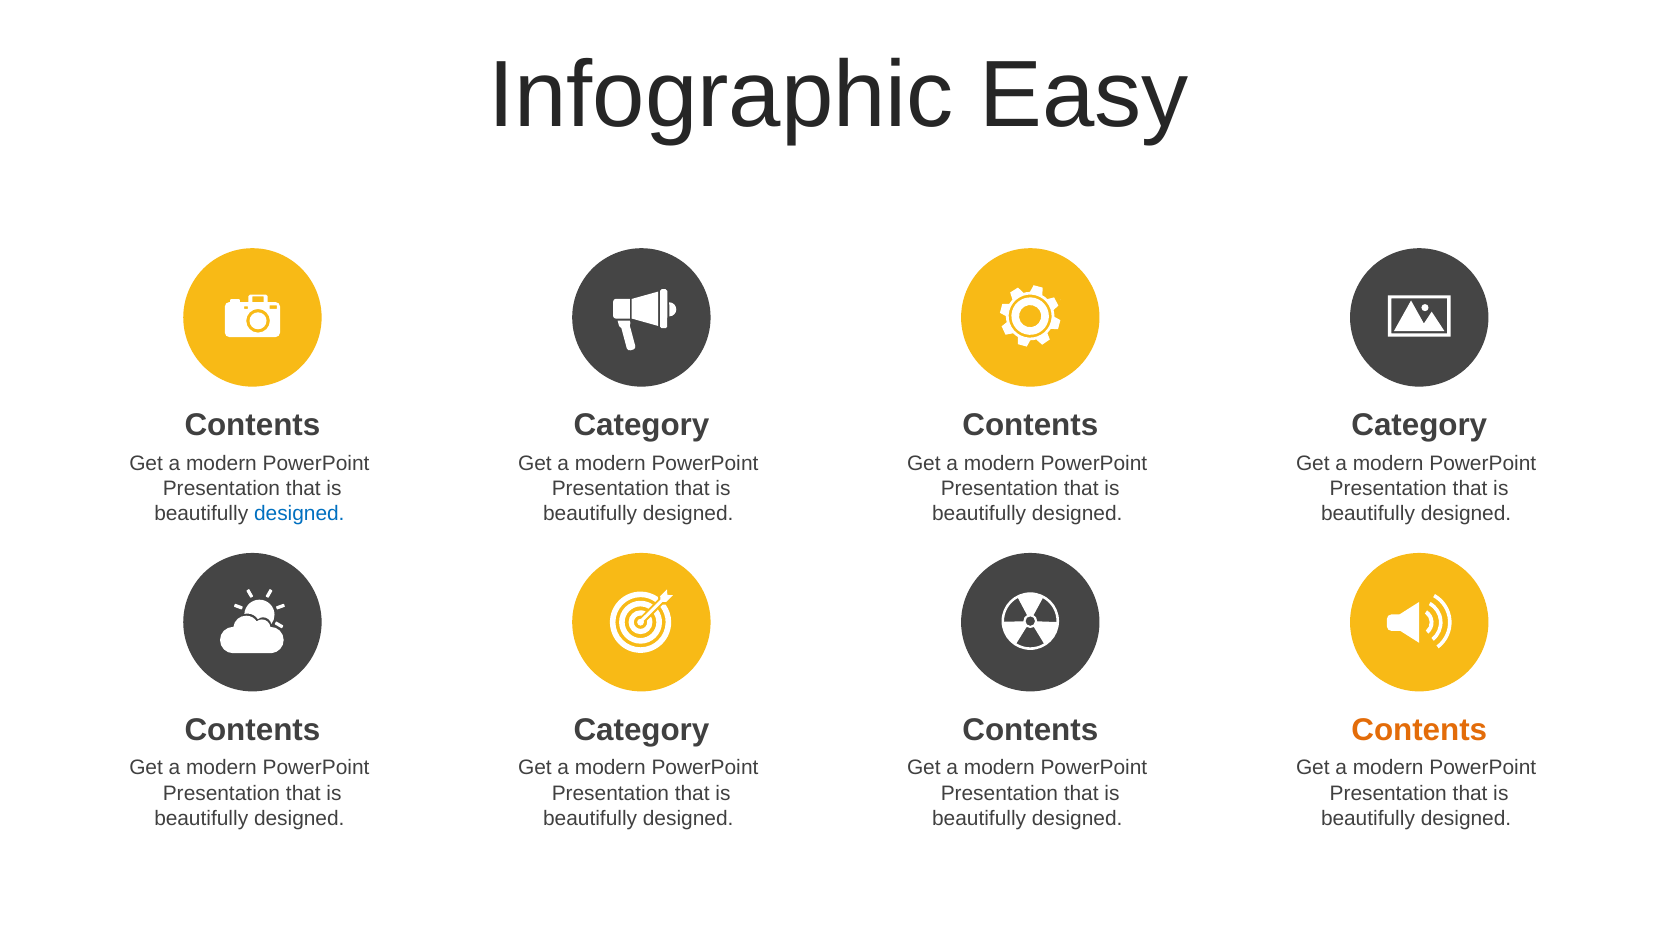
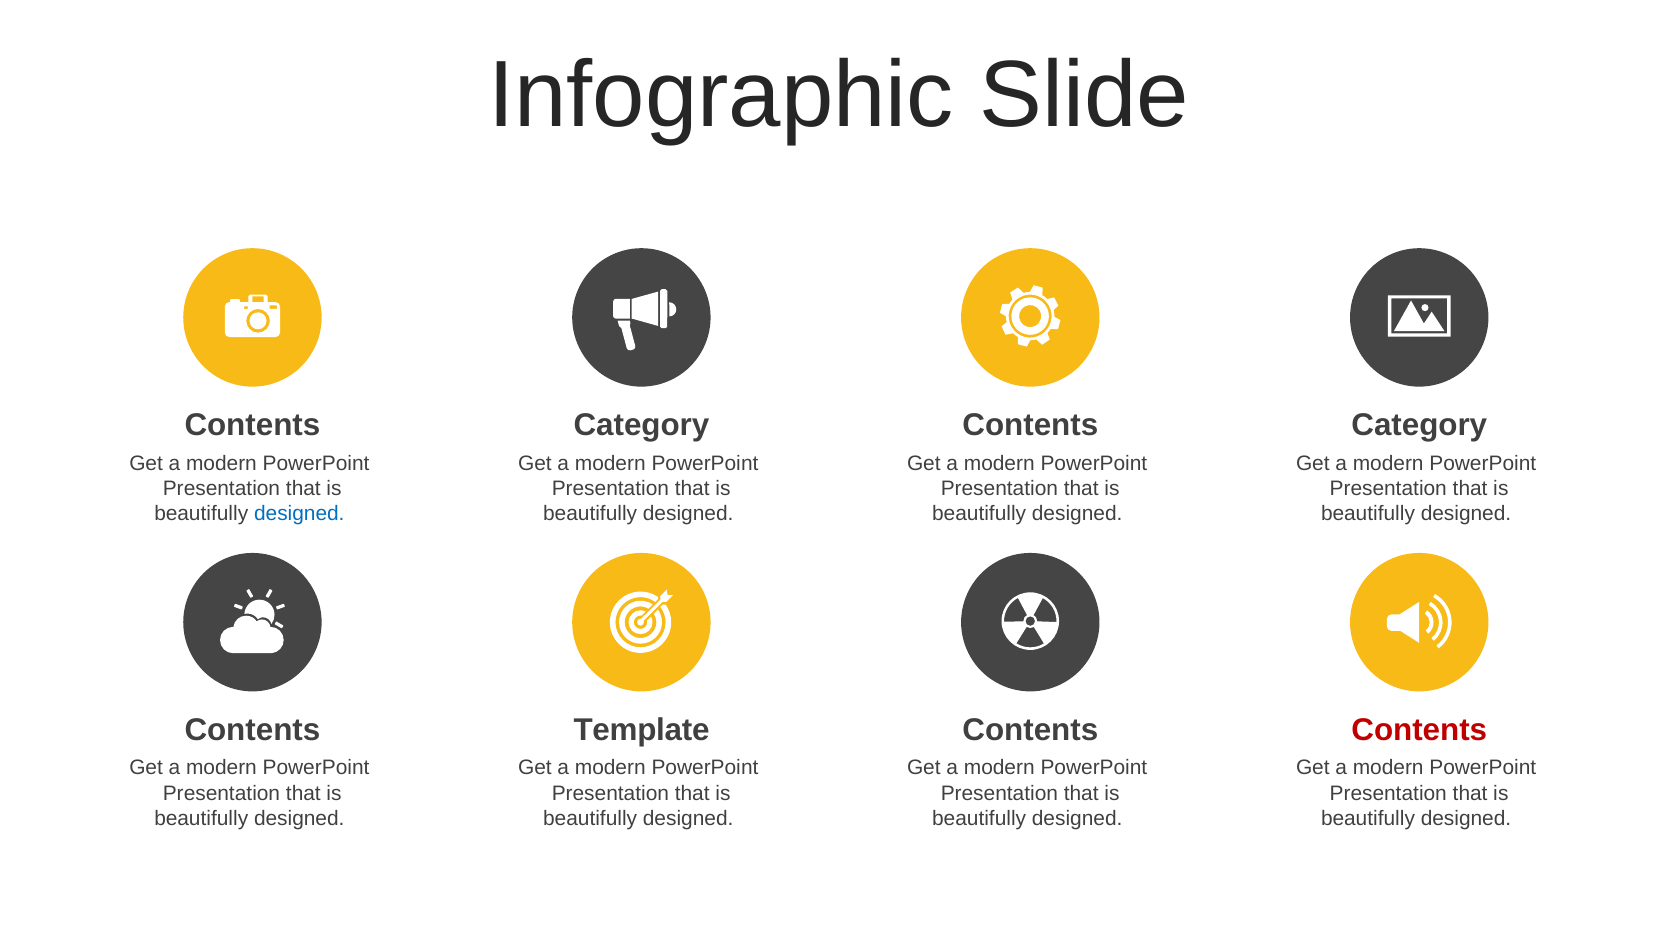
Easy: Easy -> Slide
Category at (641, 730): Category -> Template
Contents at (1419, 730) colour: orange -> red
